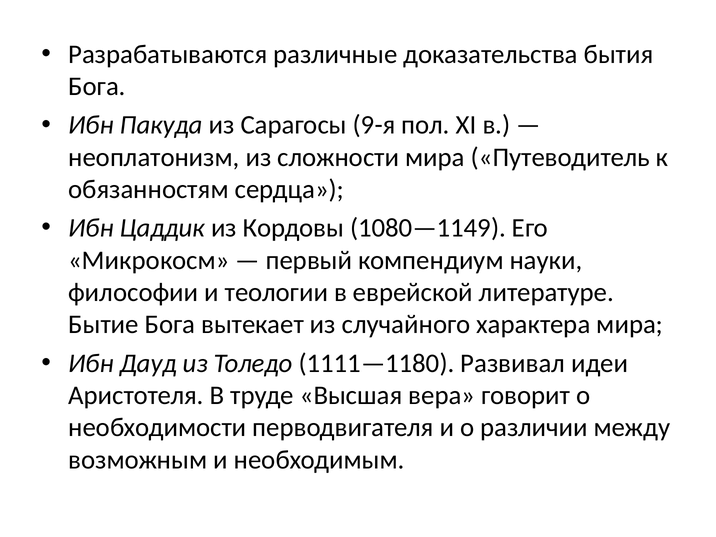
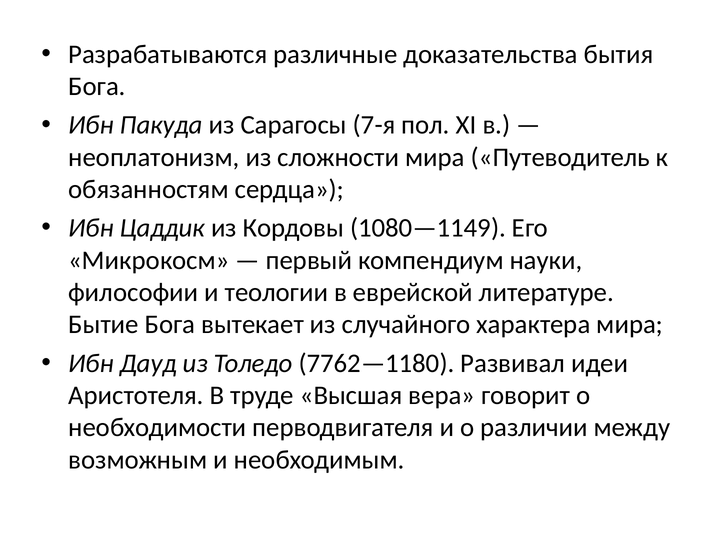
9-я: 9-я -> 7-я
1111—1180: 1111—1180 -> 7762—1180
